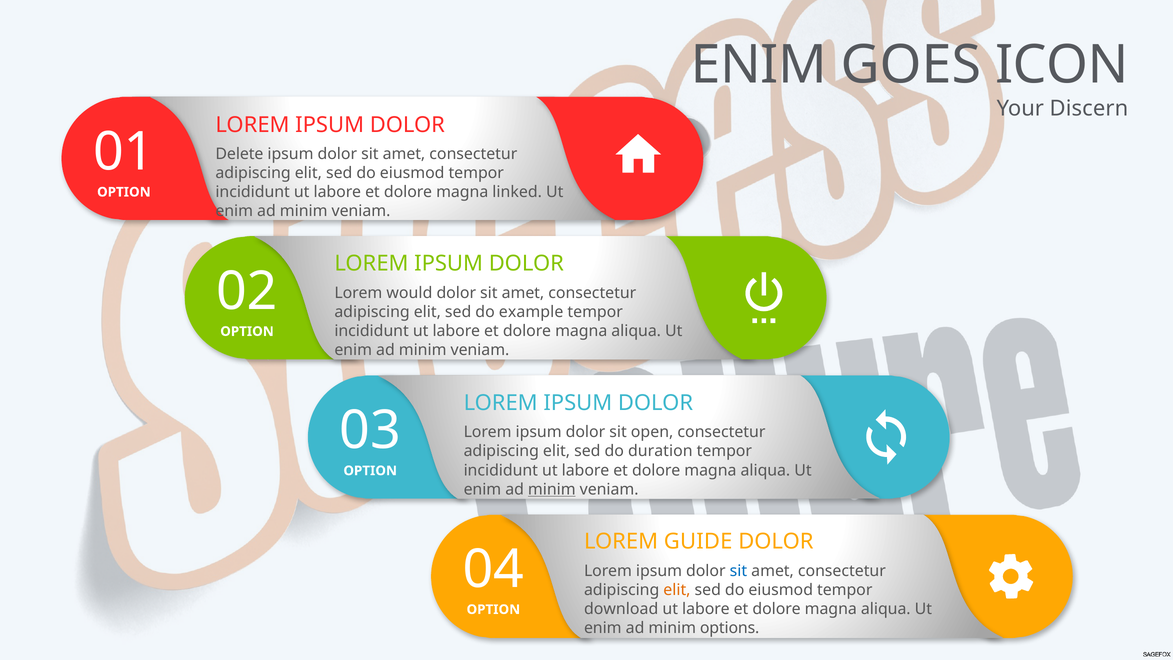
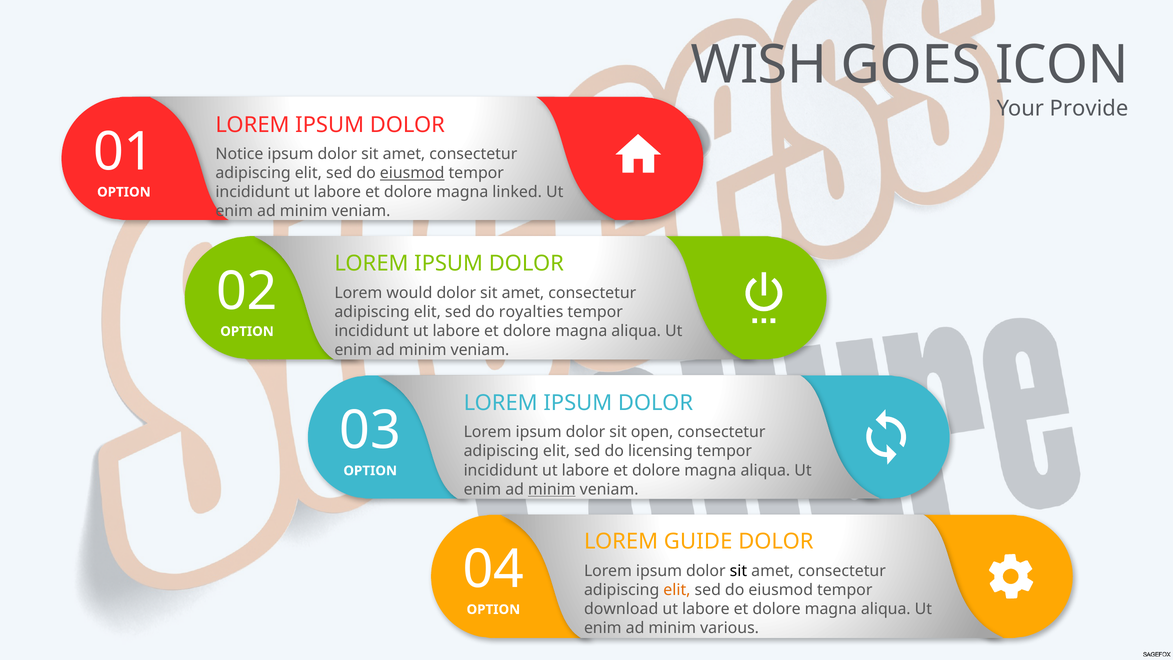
ENIM at (759, 65): ENIM -> WISH
Discern: Discern -> Provide
Delete: Delete -> Notice
eiusmod at (412, 173) underline: none -> present
example: example -> royalties
duration: duration -> licensing
sit at (738, 571) colour: blue -> black
options: options -> various
